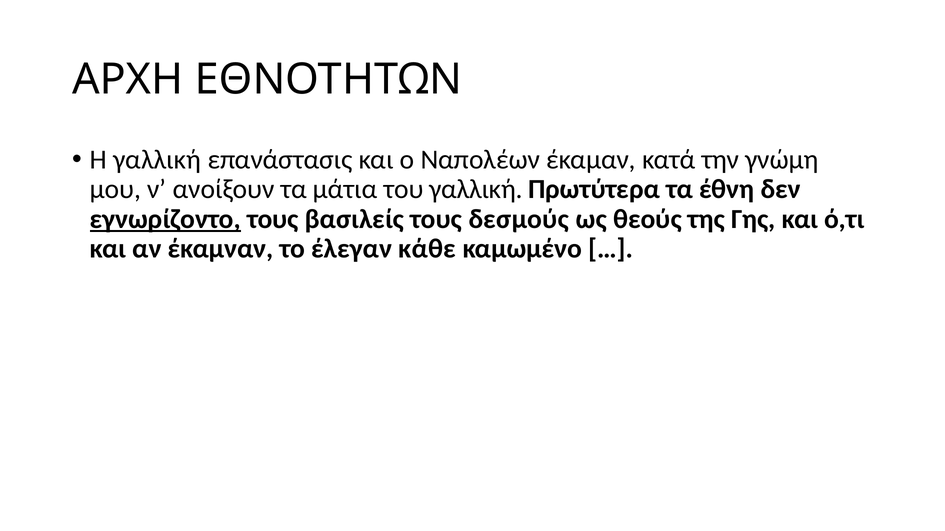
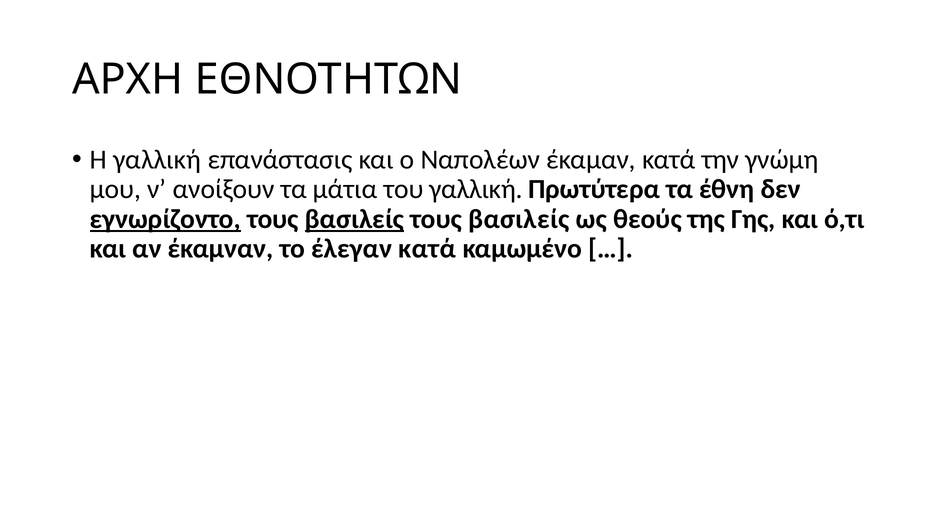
βασιλείς at (354, 219) underline: none -> present
δεσμούς at (519, 219): δεσμούς -> βασιλείς
έλεγαν κάθε: κάθε -> κατά
